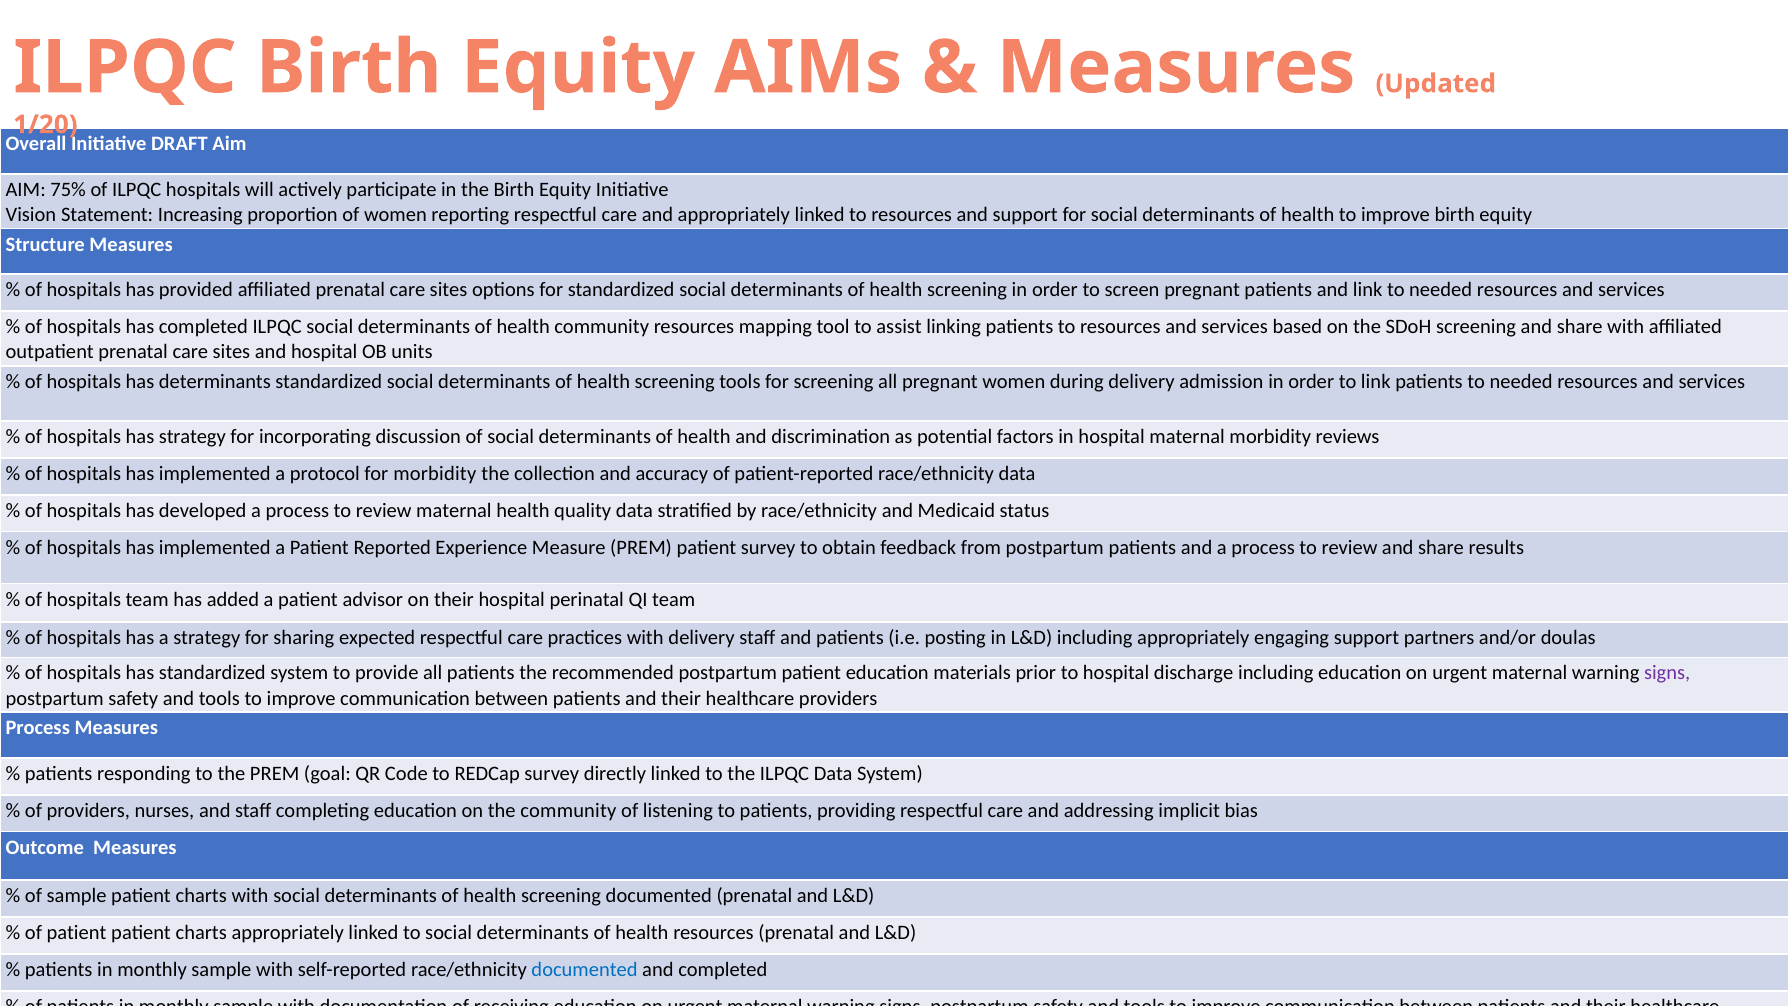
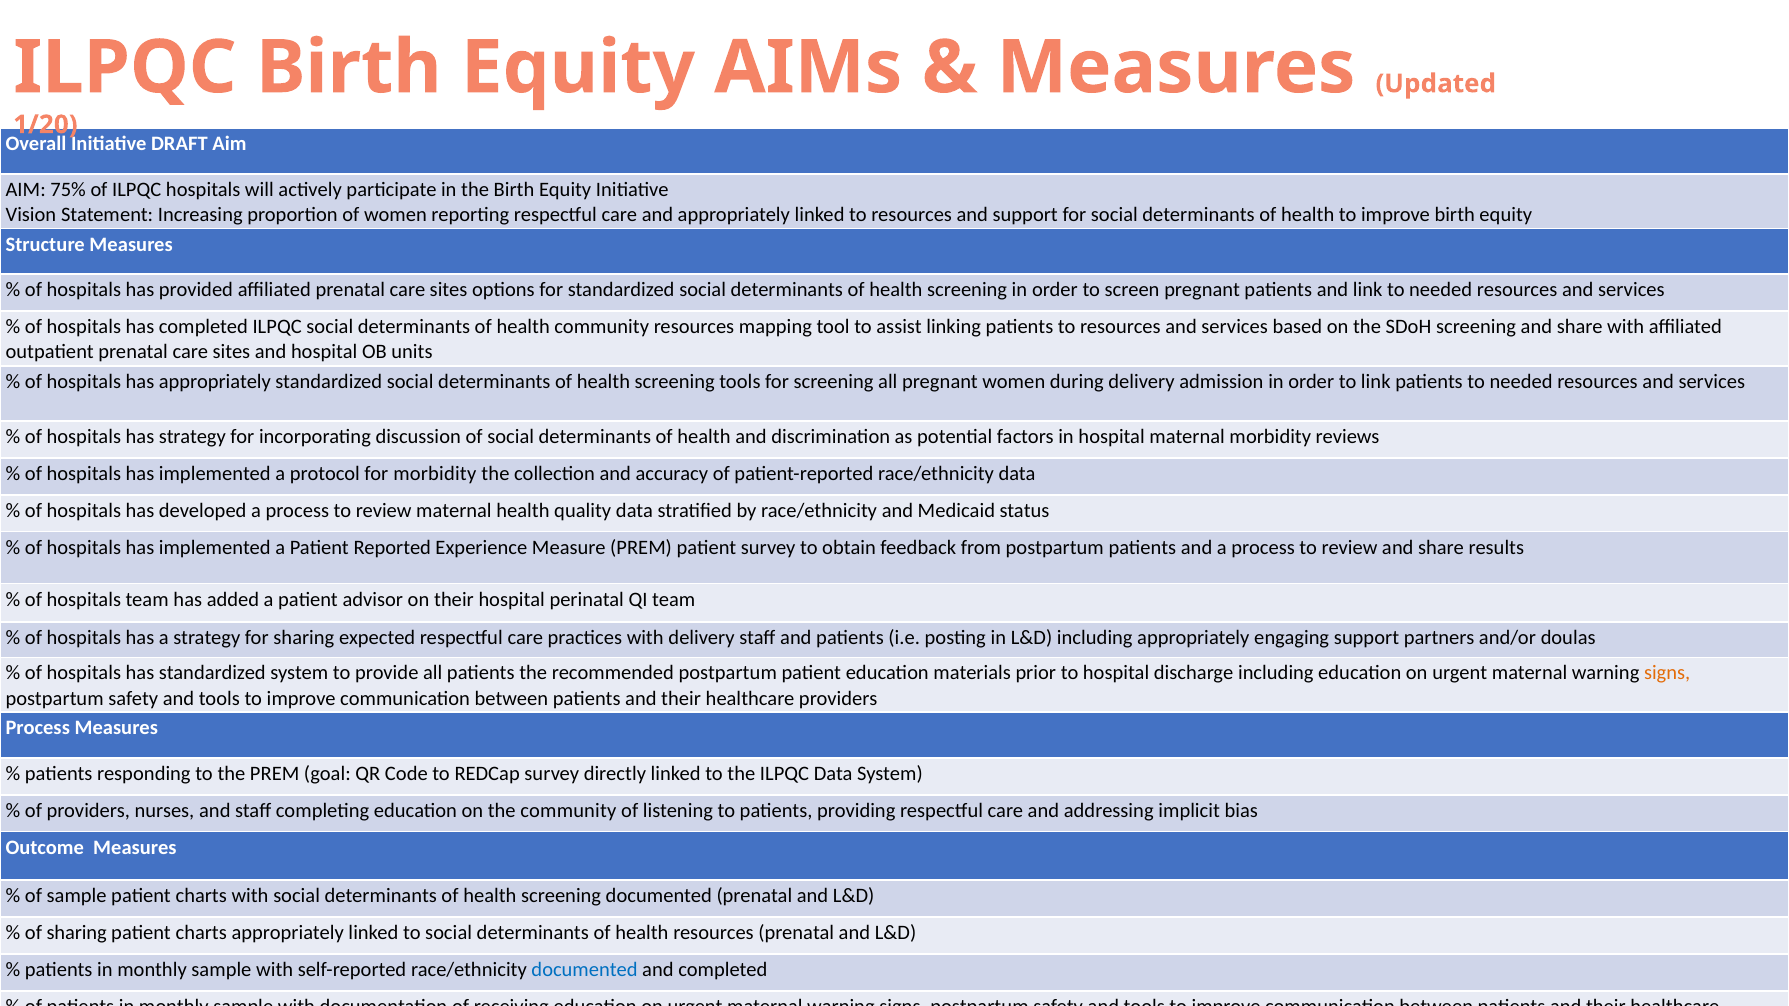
has determinants: determinants -> appropriately
signs at (1667, 673) colour: purple -> orange
of patient: patient -> sharing
